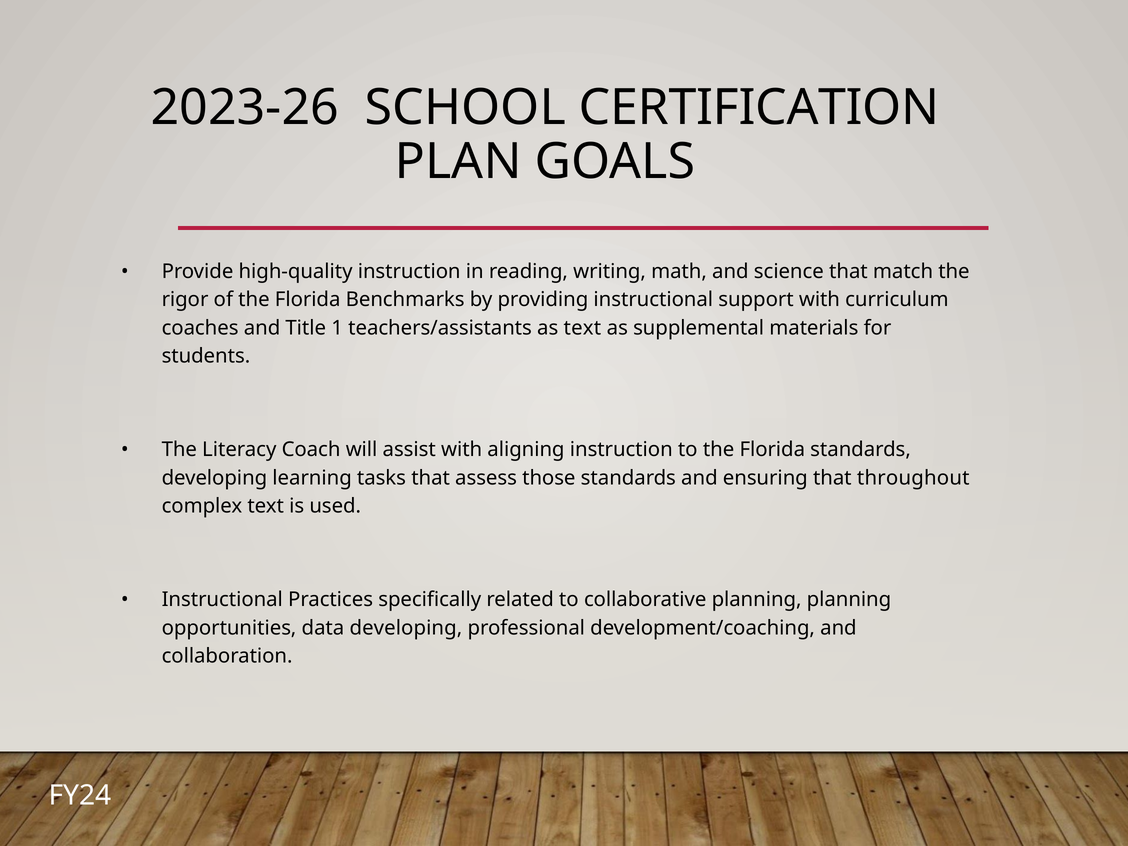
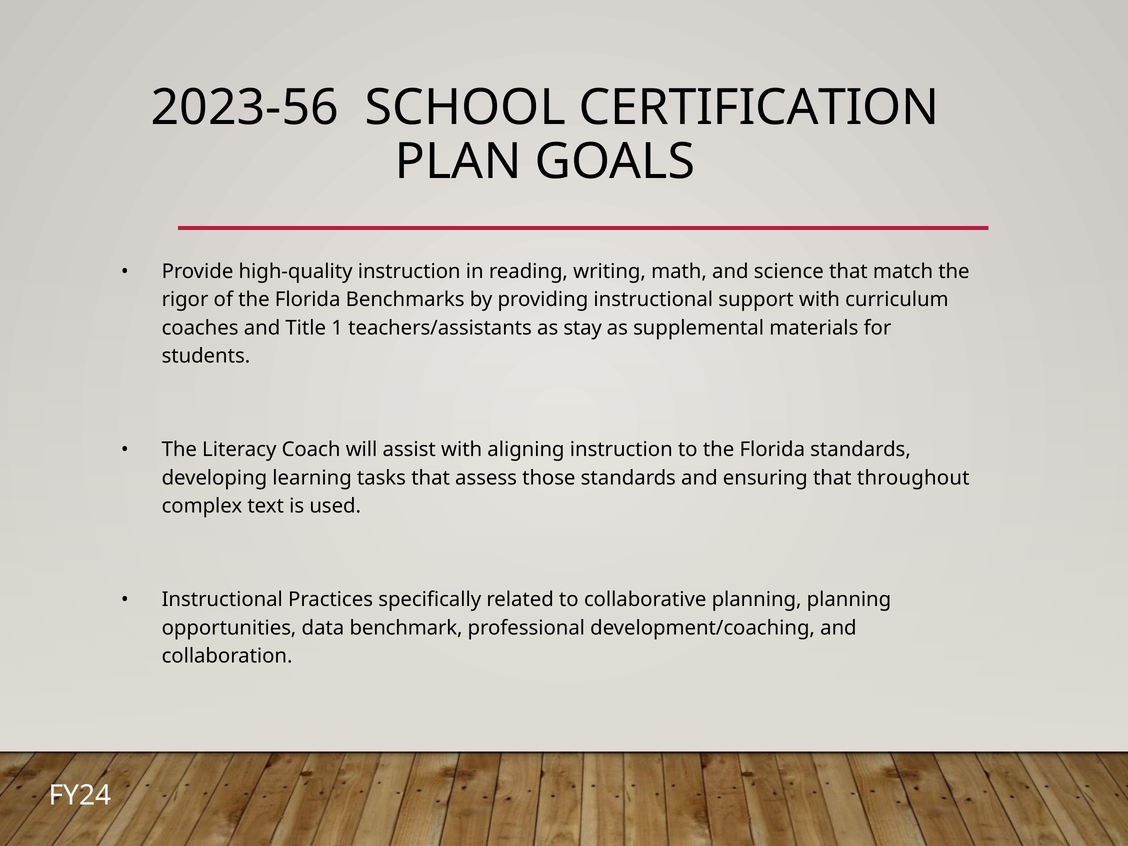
2023-26: 2023-26 -> 2023-56
as text: text -> stay
data developing: developing -> benchmark
